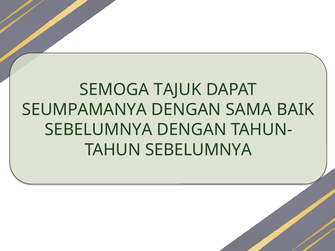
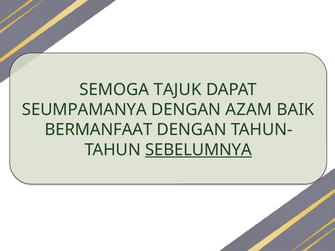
SAMA: SAMA -> AZAM
SEBELUMNYA at (98, 130): SEBELUMNYA -> BERMANFAAT
SEBELUMNYA at (198, 150) underline: none -> present
